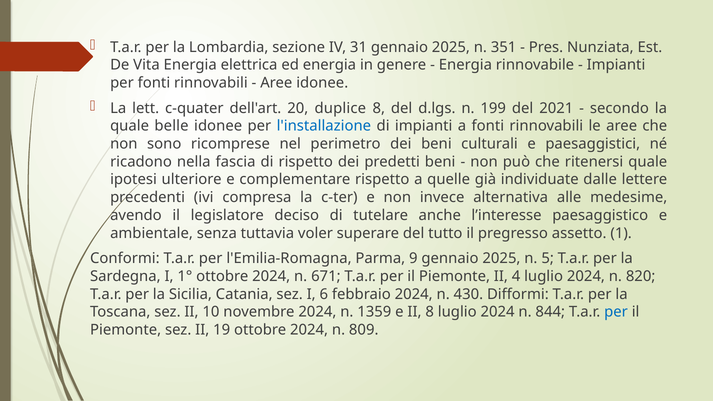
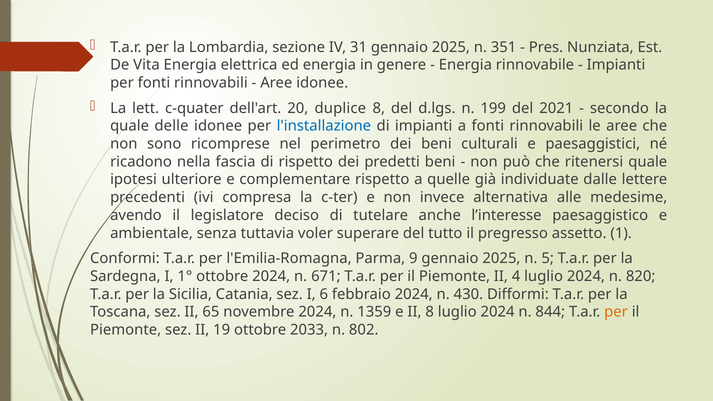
belle: belle -> delle
10: 10 -> 65
per at (616, 312) colour: blue -> orange
19 ottobre 2024: 2024 -> 2033
809: 809 -> 802
